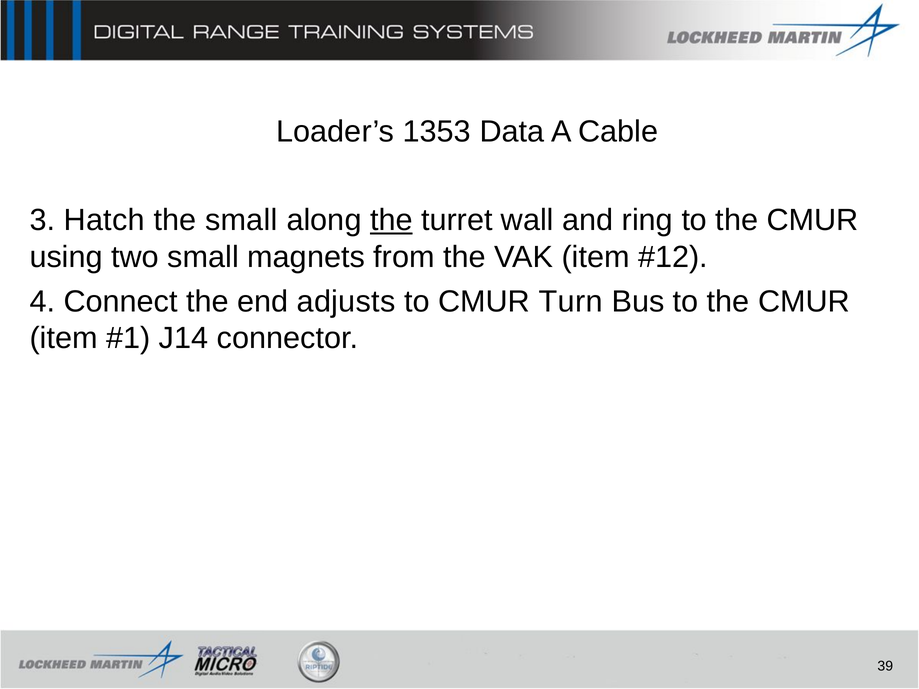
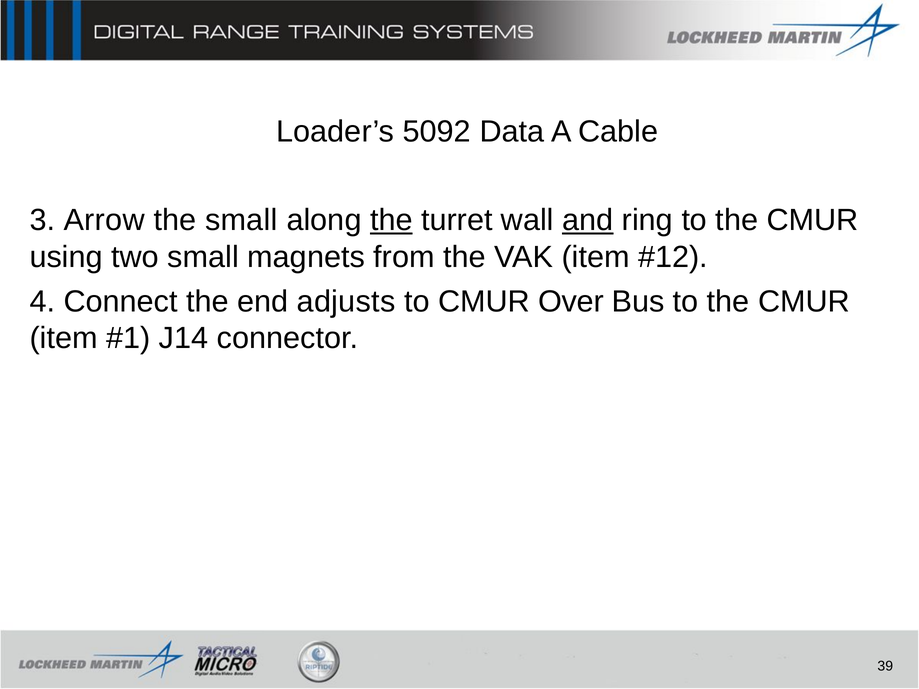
1353: 1353 -> 5092
Hatch: Hatch -> Arrow
and underline: none -> present
Turn: Turn -> Over
